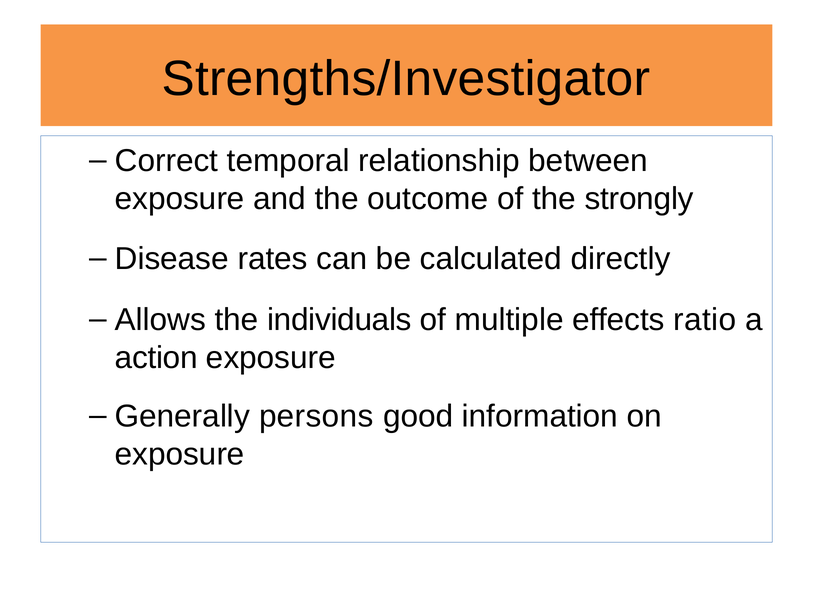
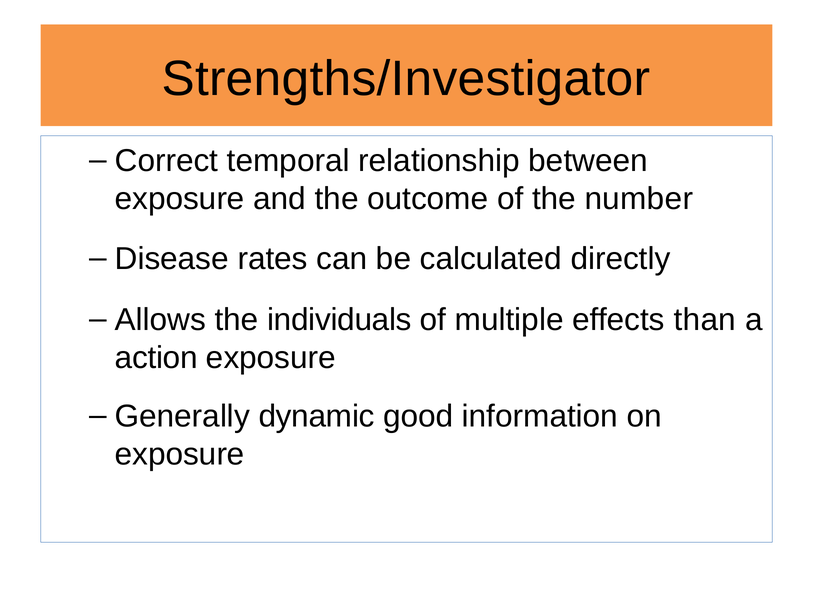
strongly: strongly -> number
ratio: ratio -> than
persons: persons -> dynamic
